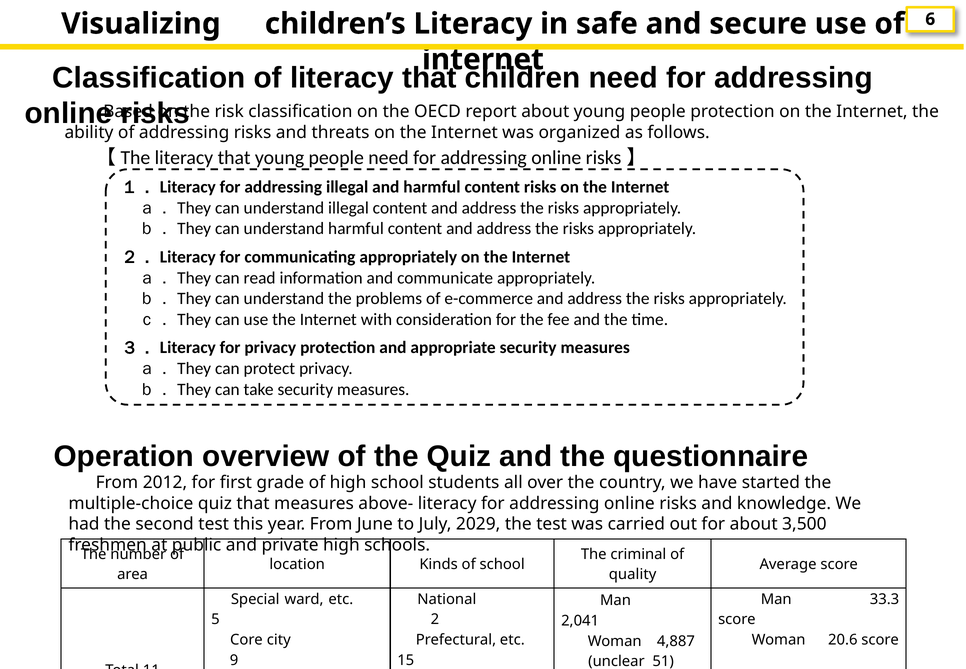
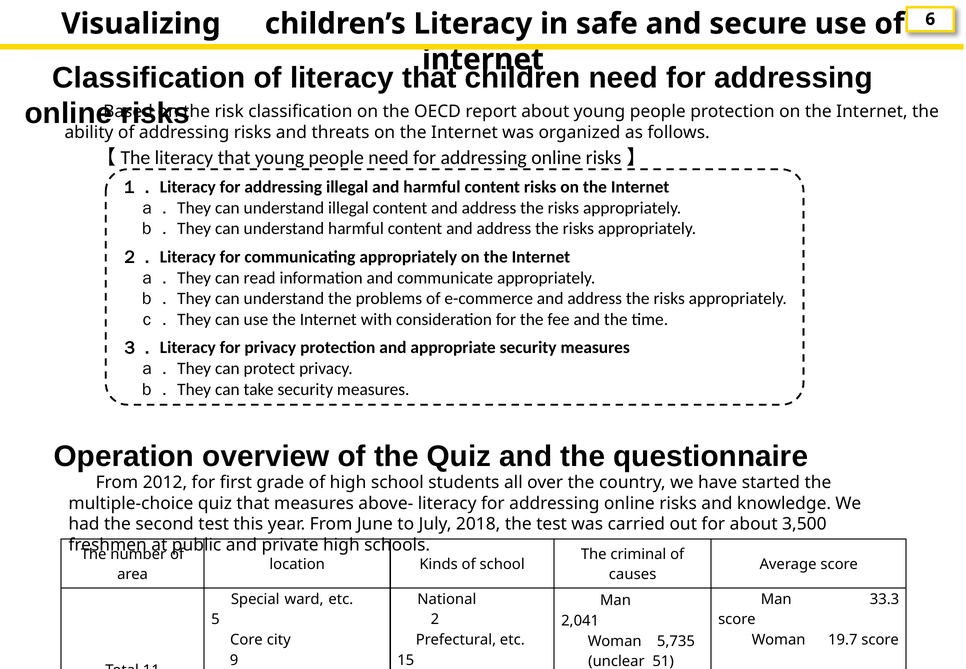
2029: 2029 -> 2018
quality: quality -> causes
20.6: 20.6 -> 19.7
4,887: 4,887 -> 5,735
